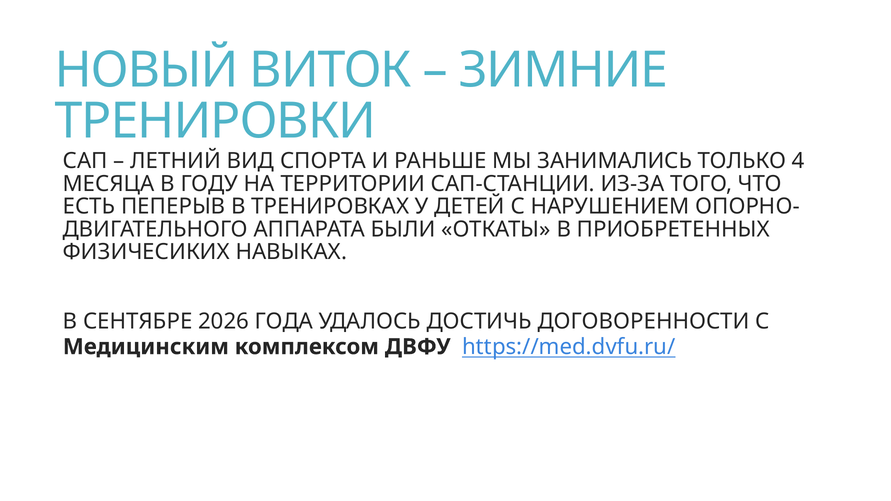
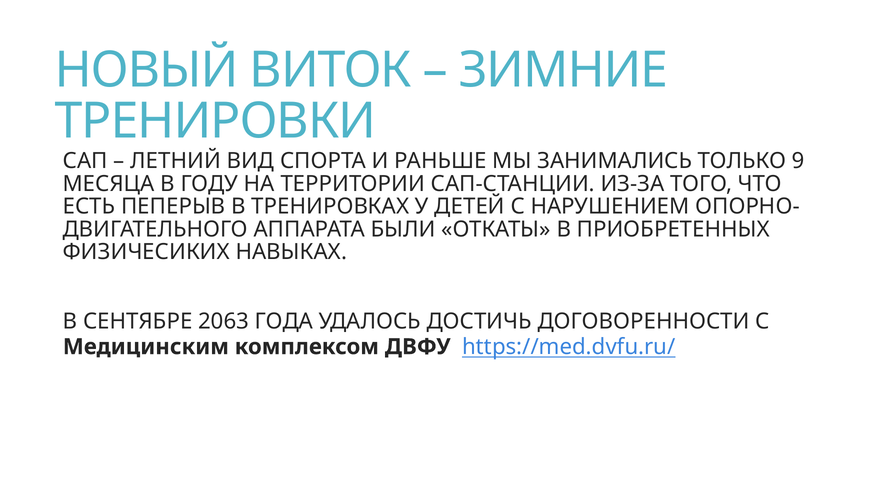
4: 4 -> 9
2026: 2026 -> 2063
